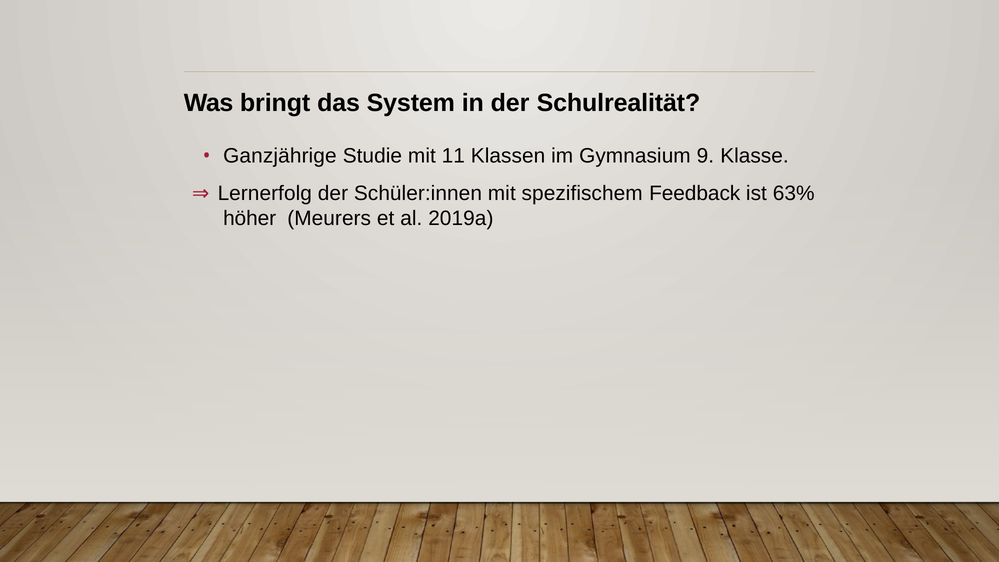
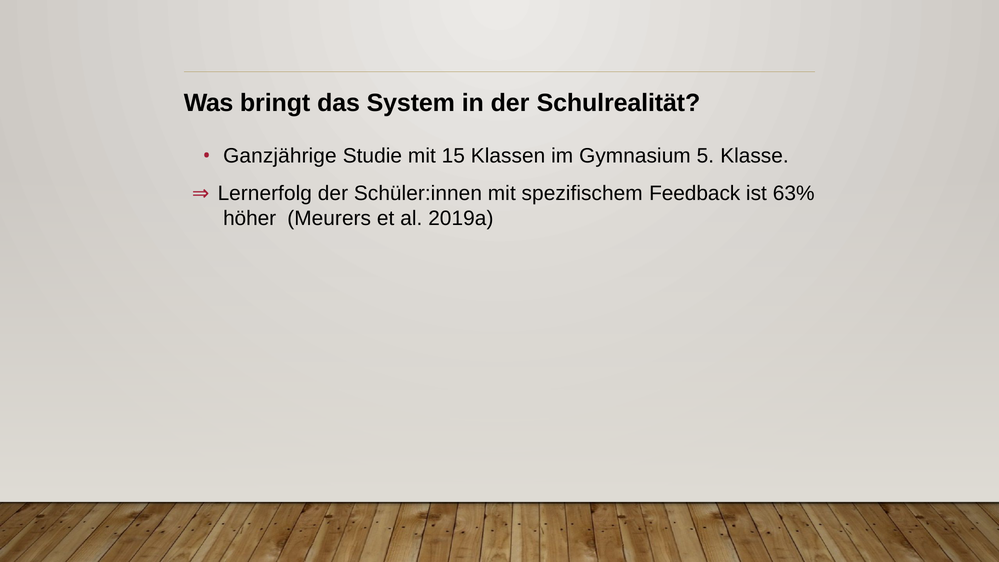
11: 11 -> 15
9: 9 -> 5
